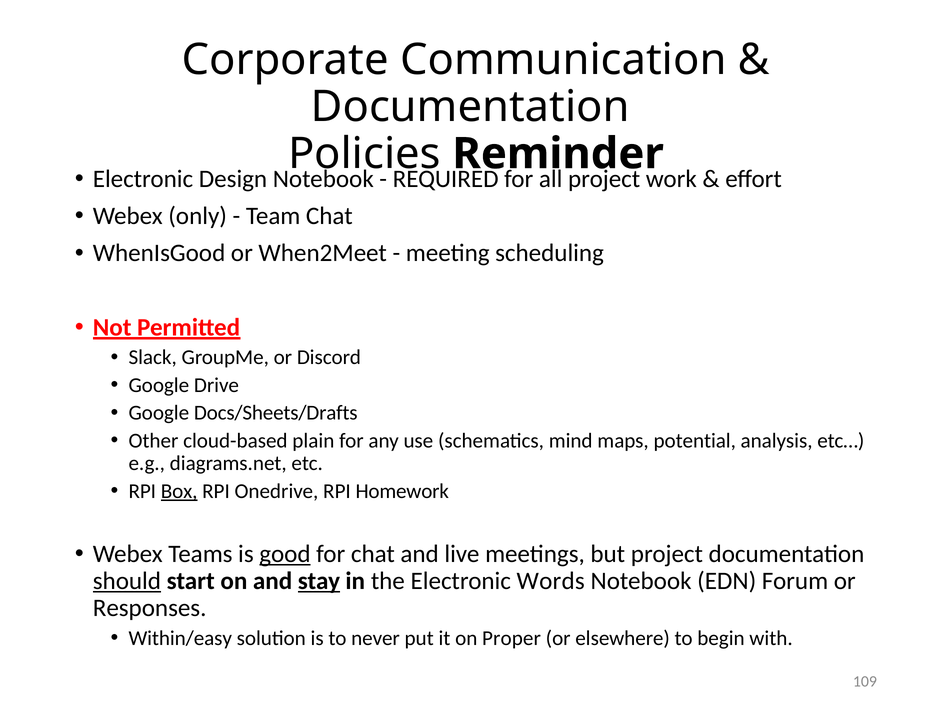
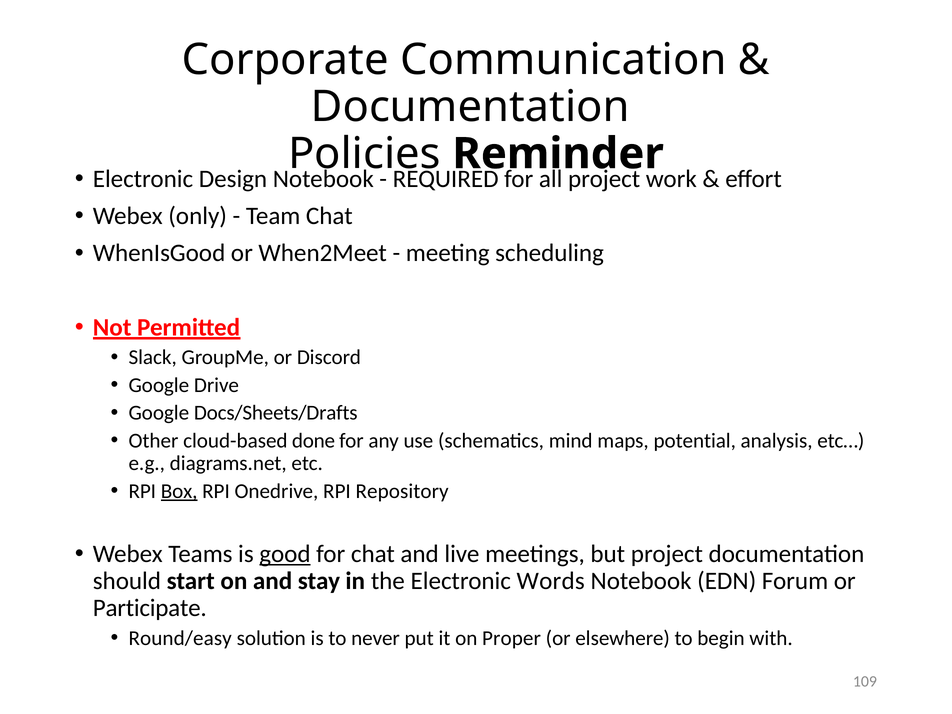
plain: plain -> done
Homework: Homework -> Repository
should underline: present -> none
stay underline: present -> none
Responses: Responses -> Participate
Within/easy: Within/easy -> Round/easy
